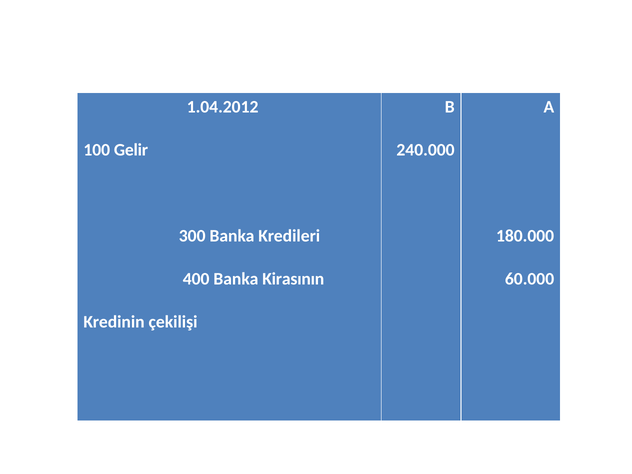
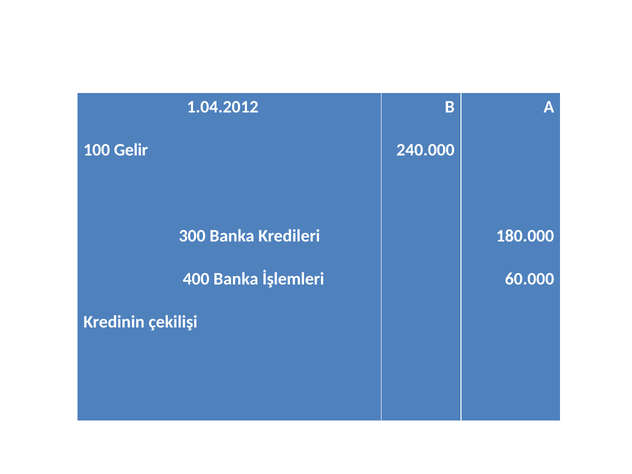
Kirasının: Kirasının -> İşlemleri
